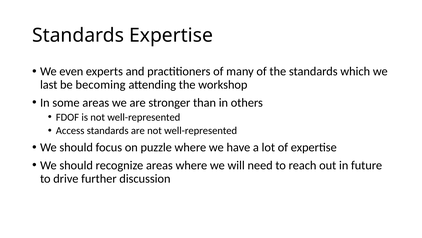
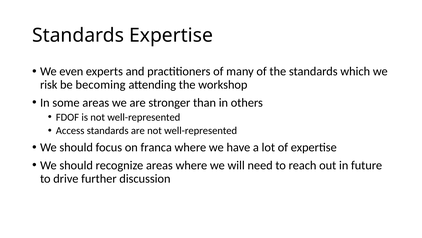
last: last -> risk
puzzle: puzzle -> franca
